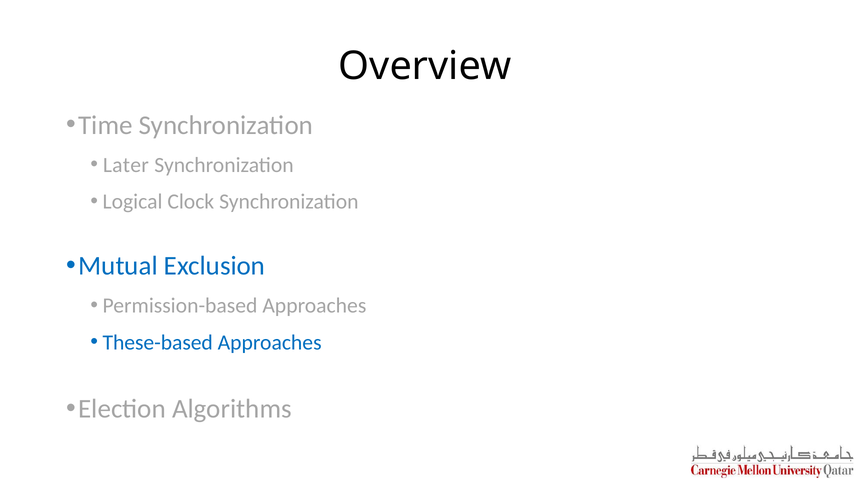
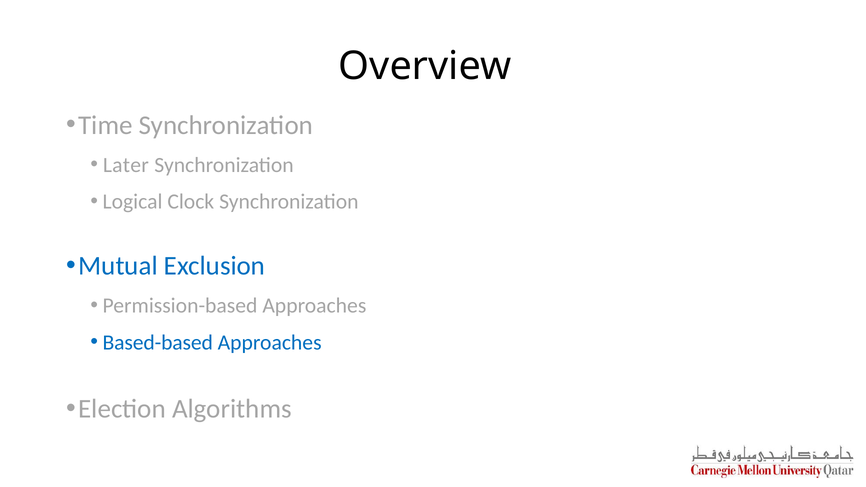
These-based: These-based -> Based-based
